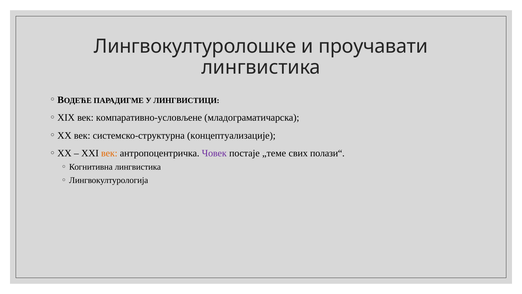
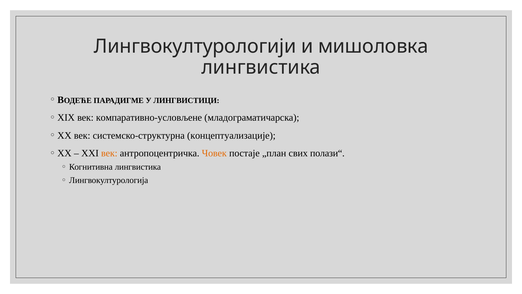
Лингвокултуролошке: Лингвокултуролошке -> Лингвокултурологији
проучавати: проучавати -> мишоловка
Човек colour: purple -> orange
„теме: „теме -> „план
